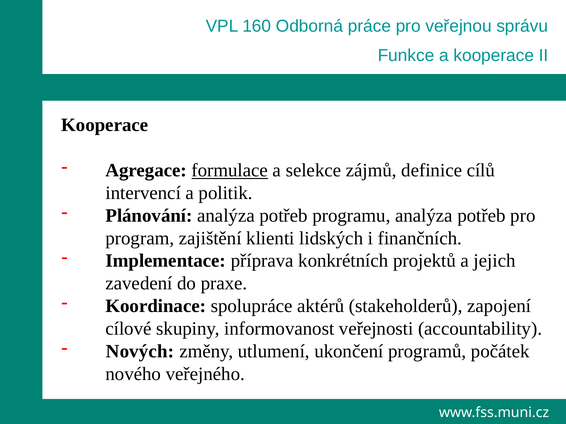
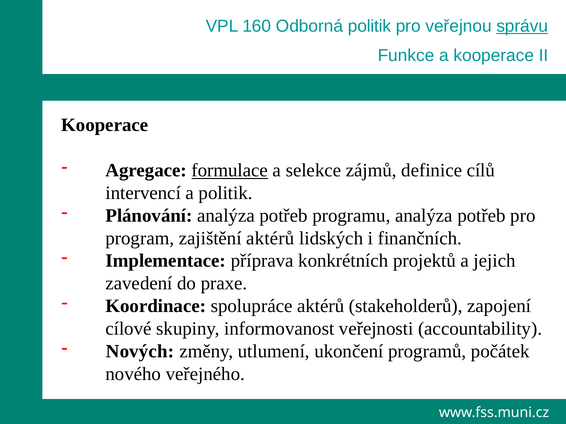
Odborná práce: práce -> politik
správu underline: none -> present
zajištění klienti: klienti -> aktérů
